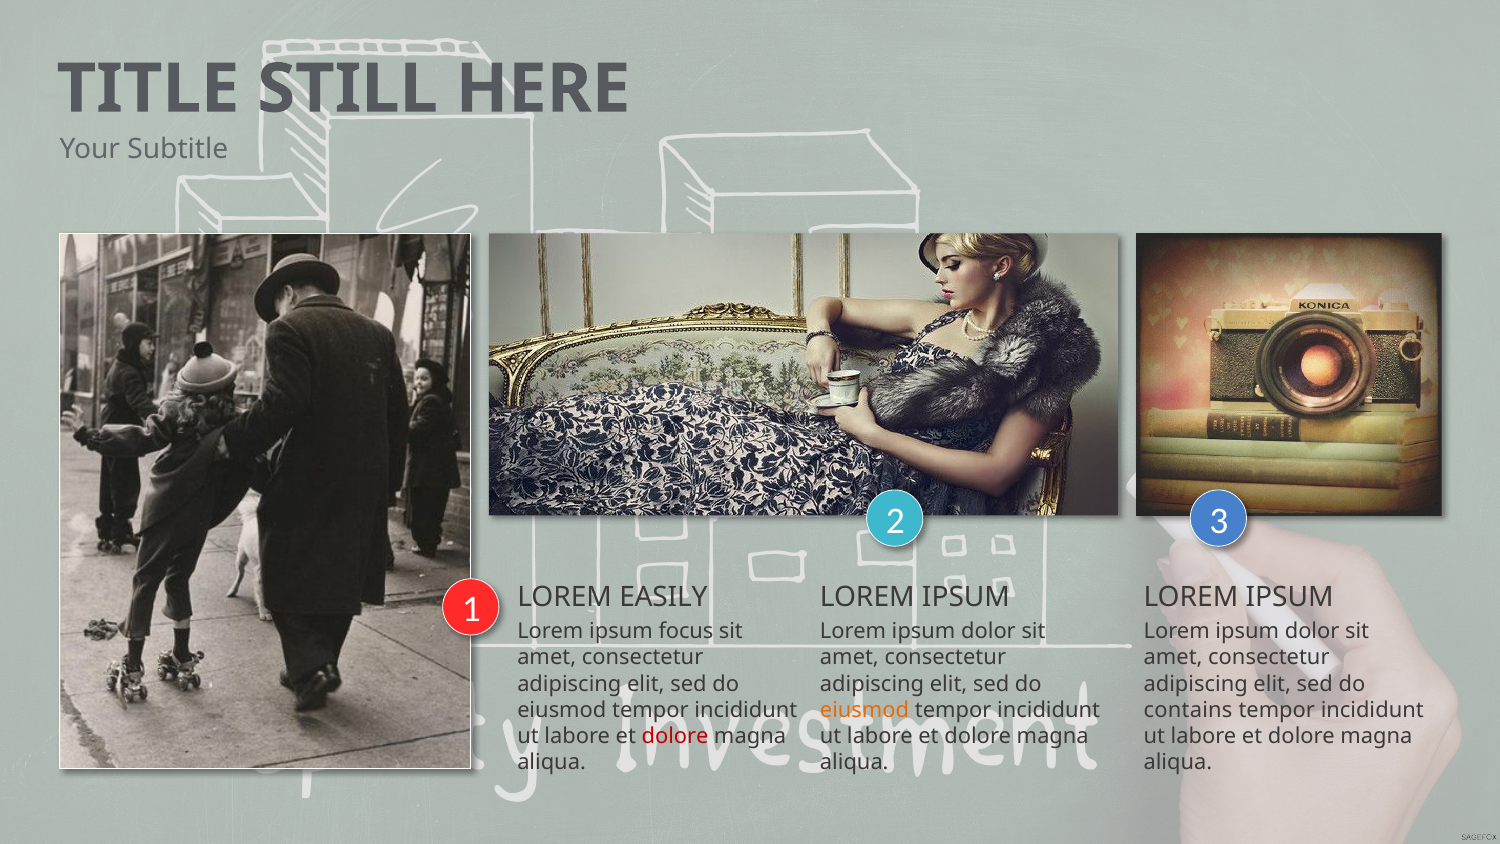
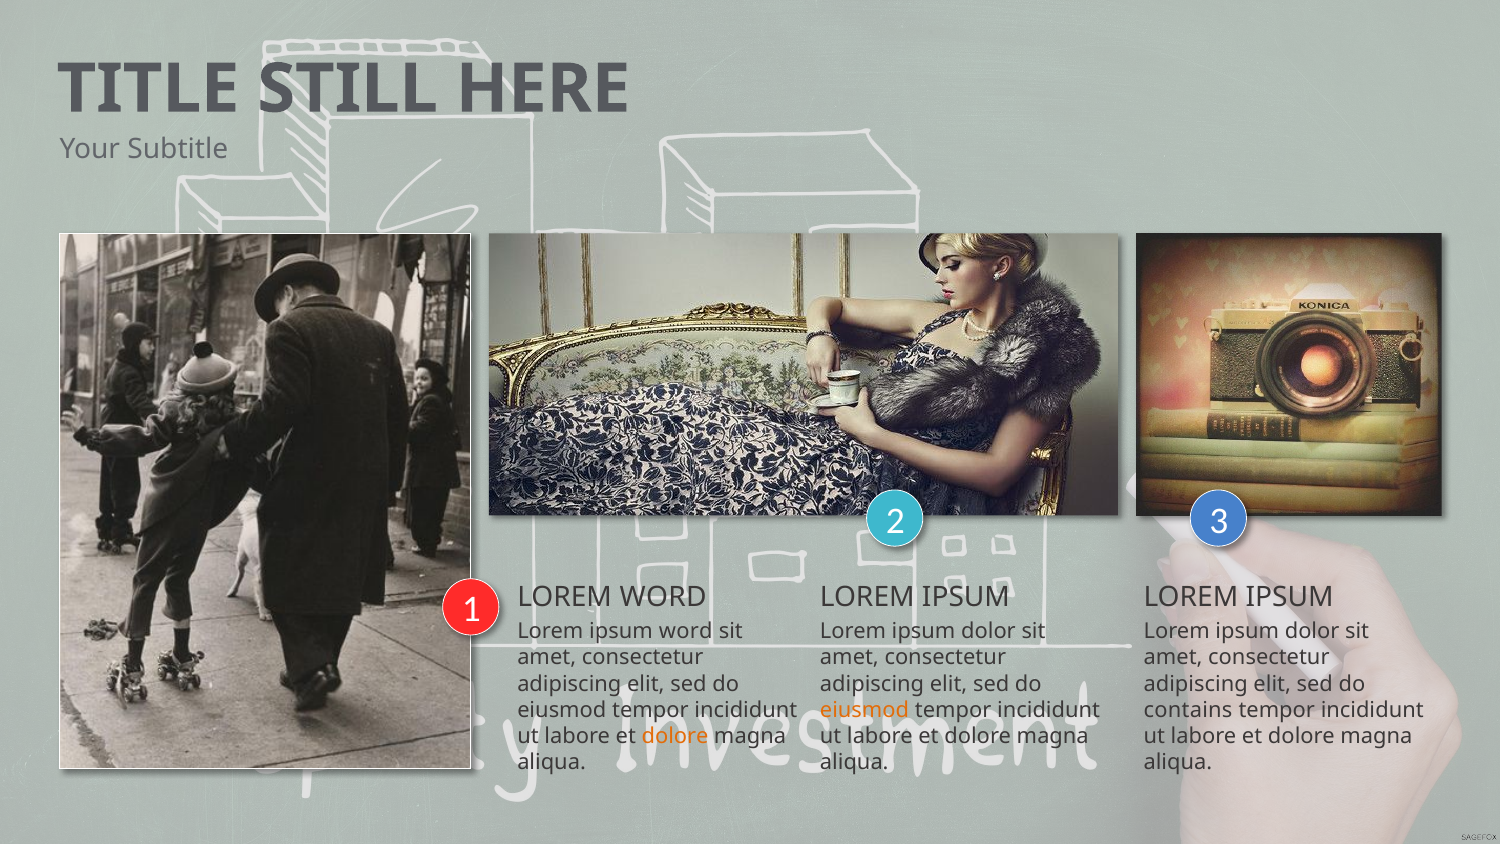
LOREM EASILY: EASILY -> WORD
ipsum focus: focus -> word
dolore at (675, 736) colour: red -> orange
